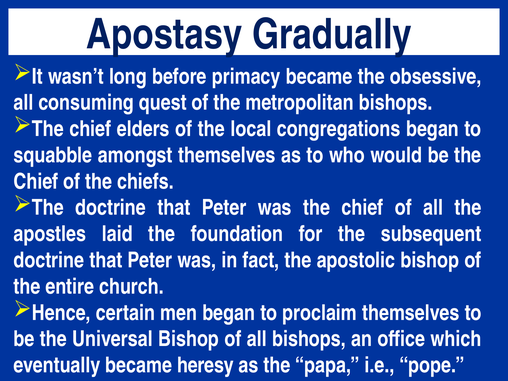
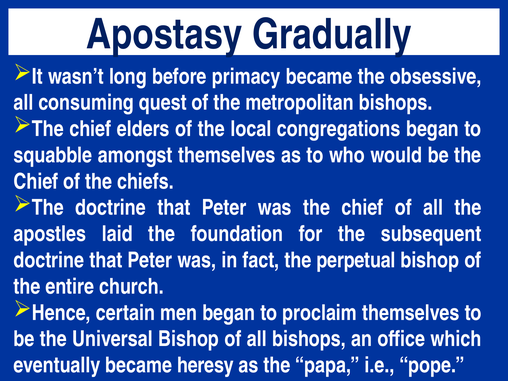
apostolic: apostolic -> perpetual
